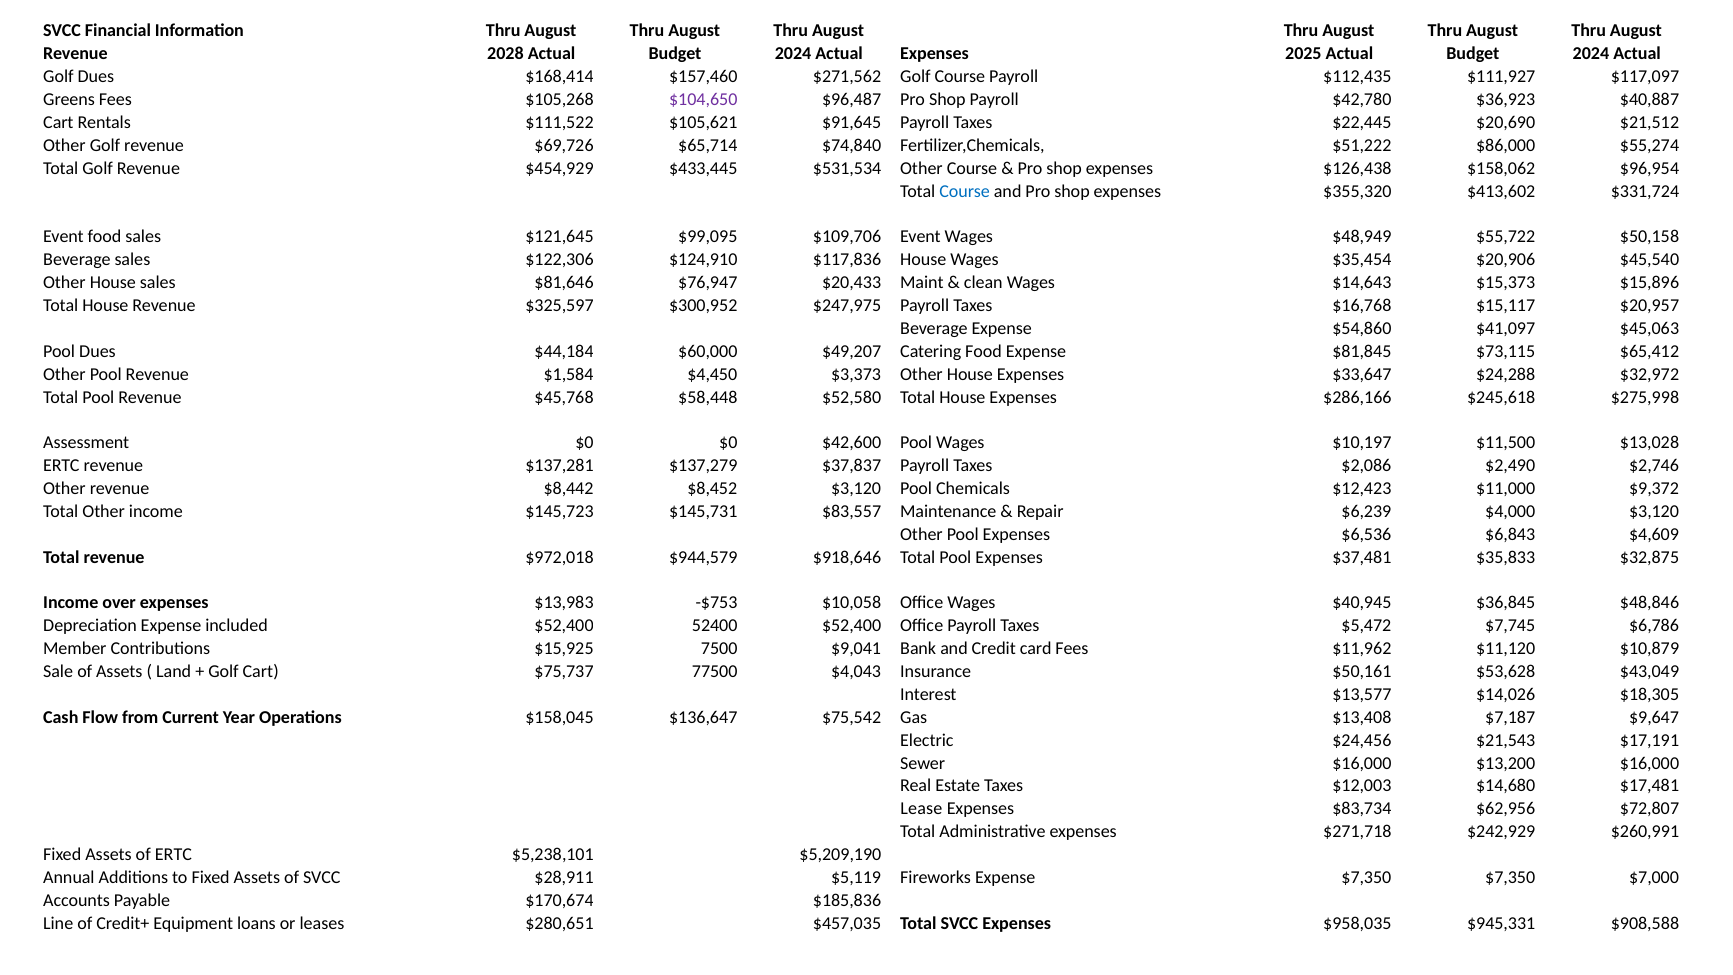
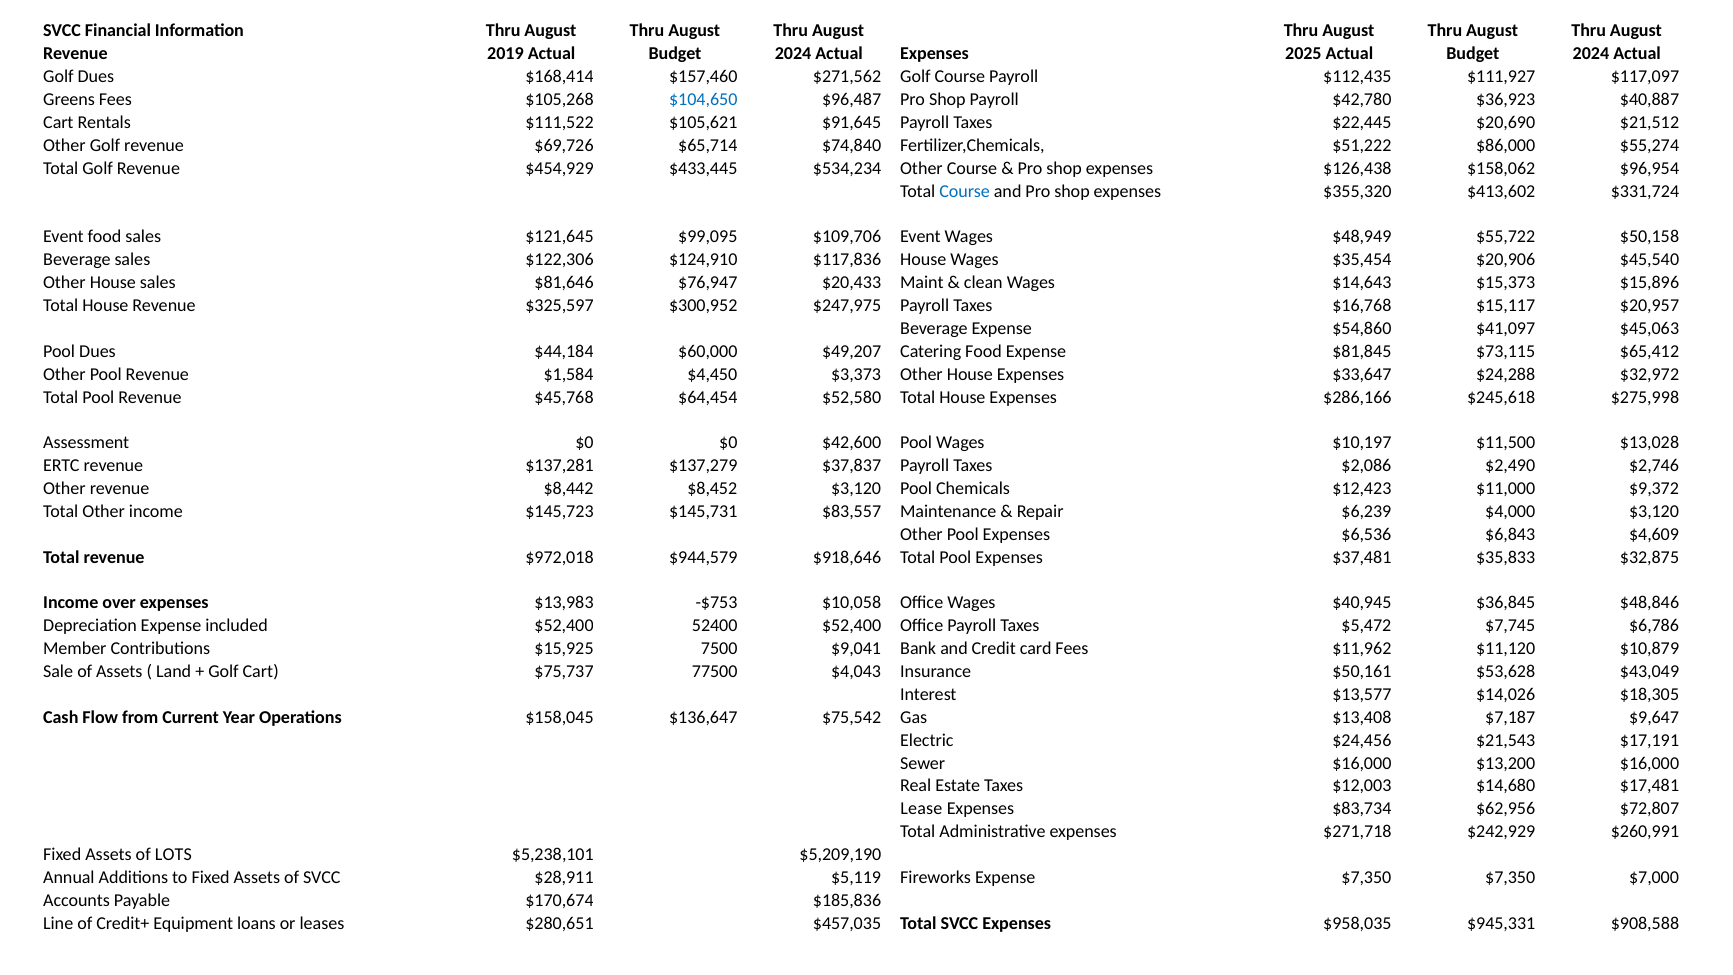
2028: 2028 -> 2019
$104,650 colour: purple -> blue
$531,534: $531,534 -> $534,234
$58,448: $58,448 -> $64,454
of ERTC: ERTC -> LOTS
